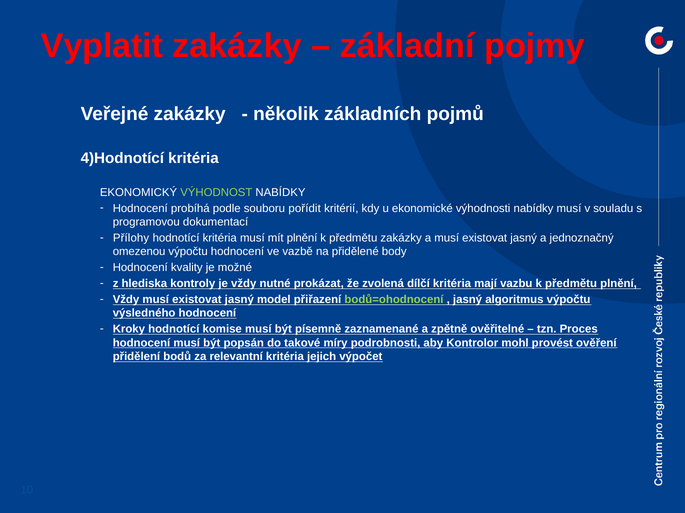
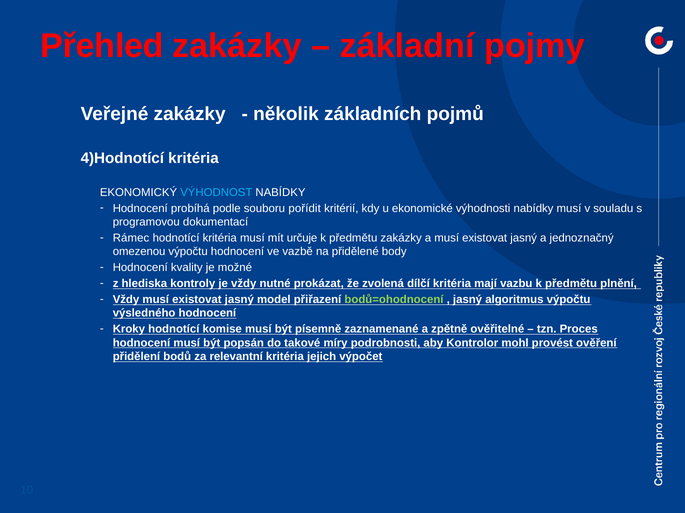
Vyplatit: Vyplatit -> Přehled
VÝHODNOST colour: light green -> light blue
Přílohy: Přílohy -> Rámec
mít plnění: plnění -> určuje
